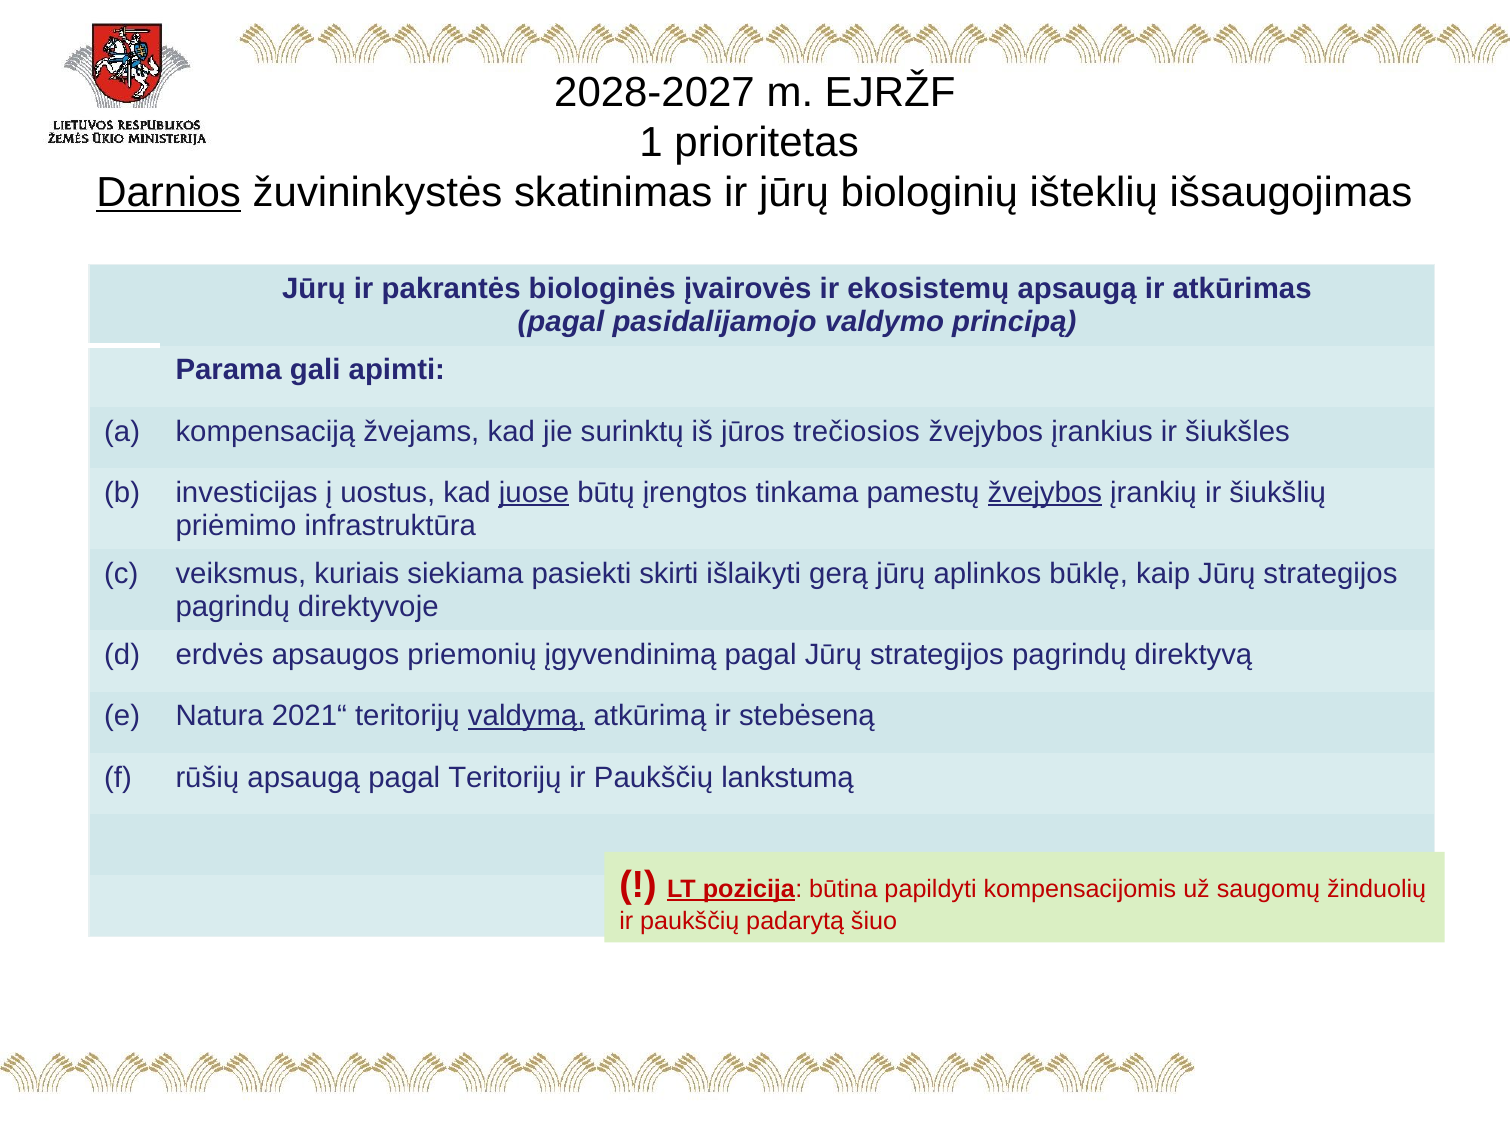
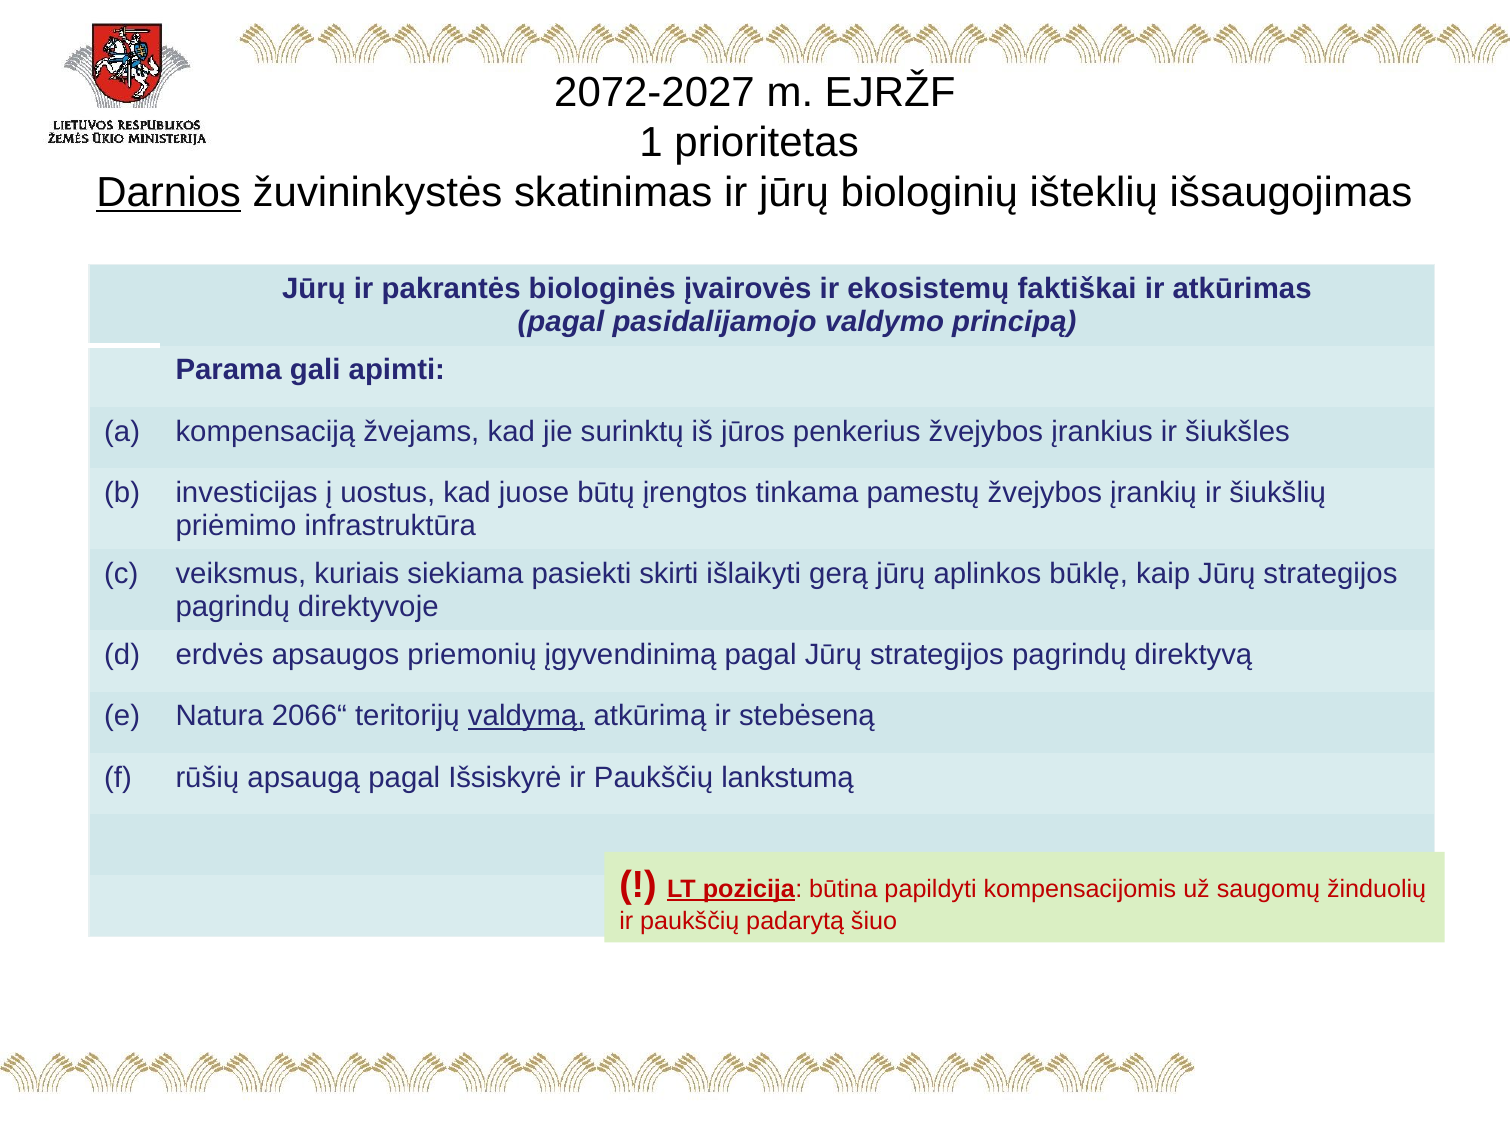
2028-2027: 2028-2027 -> 2072-2027
ekosistemų apsaugą: apsaugą -> faktiškai
trečiosios: trečiosios -> penkerius
juose underline: present -> none
žvejybos at (1045, 492) underline: present -> none
2021“: 2021“ -> 2066“
pagal Teritorijų: Teritorijų -> Išsiskyrė
